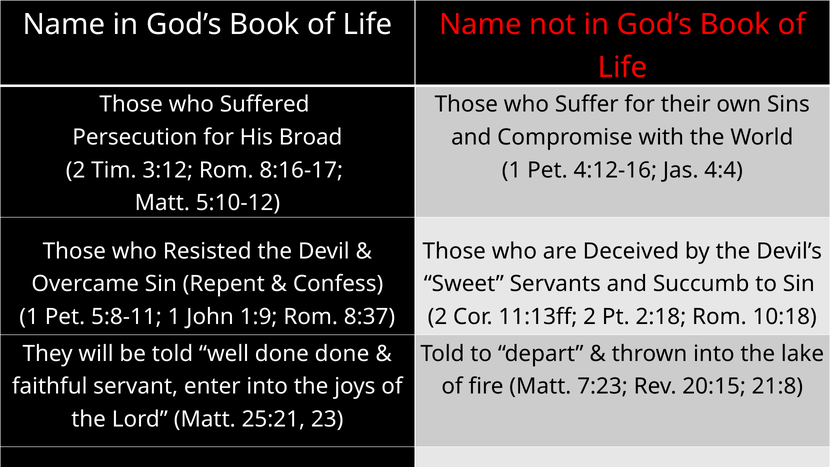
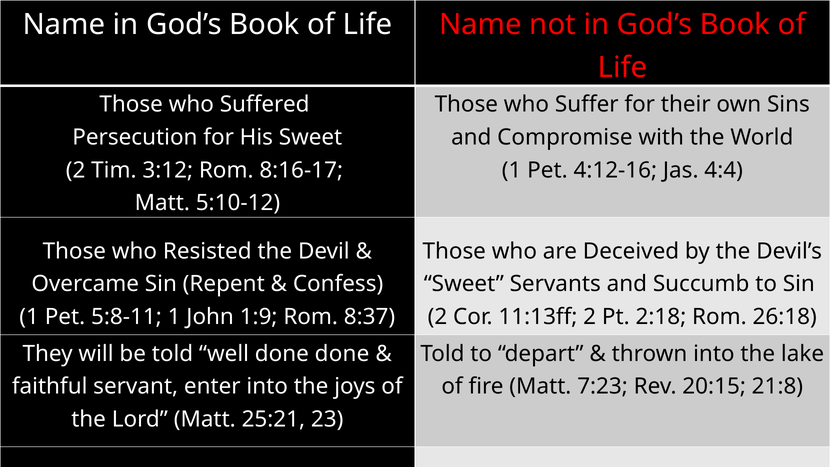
His Broad: Broad -> Sweet
10:18: 10:18 -> 26:18
